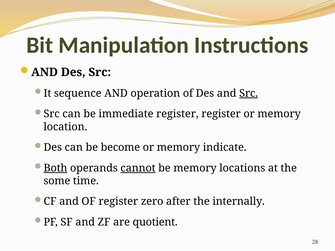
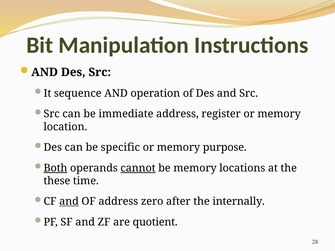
Src at (249, 93) underline: present -> none
immediate register: register -> address
become: become -> specific
indicate: indicate -> purpose
some: some -> these
and at (69, 202) underline: none -> present
OF register: register -> address
